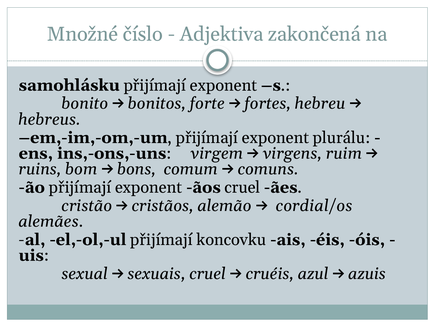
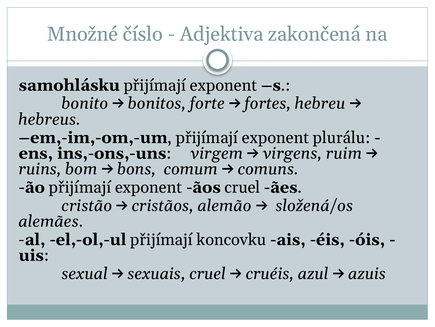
cordial/os: cordial/os -> složená/os
